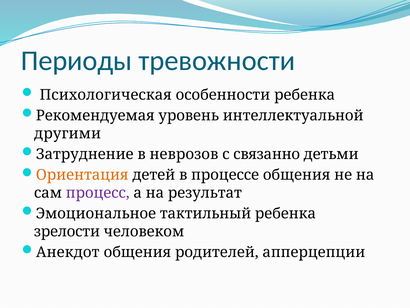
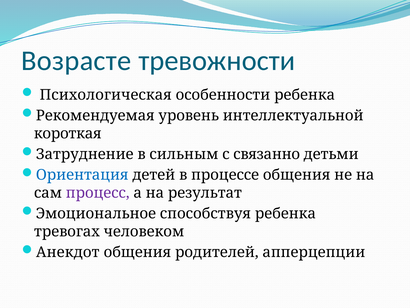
Периоды: Периоды -> Возрасте
другими: другими -> короткая
неврозов: неврозов -> сильным
Ориентация colour: orange -> blue
тактильный: тактильный -> способствуя
зрелости: зрелости -> тревогах
